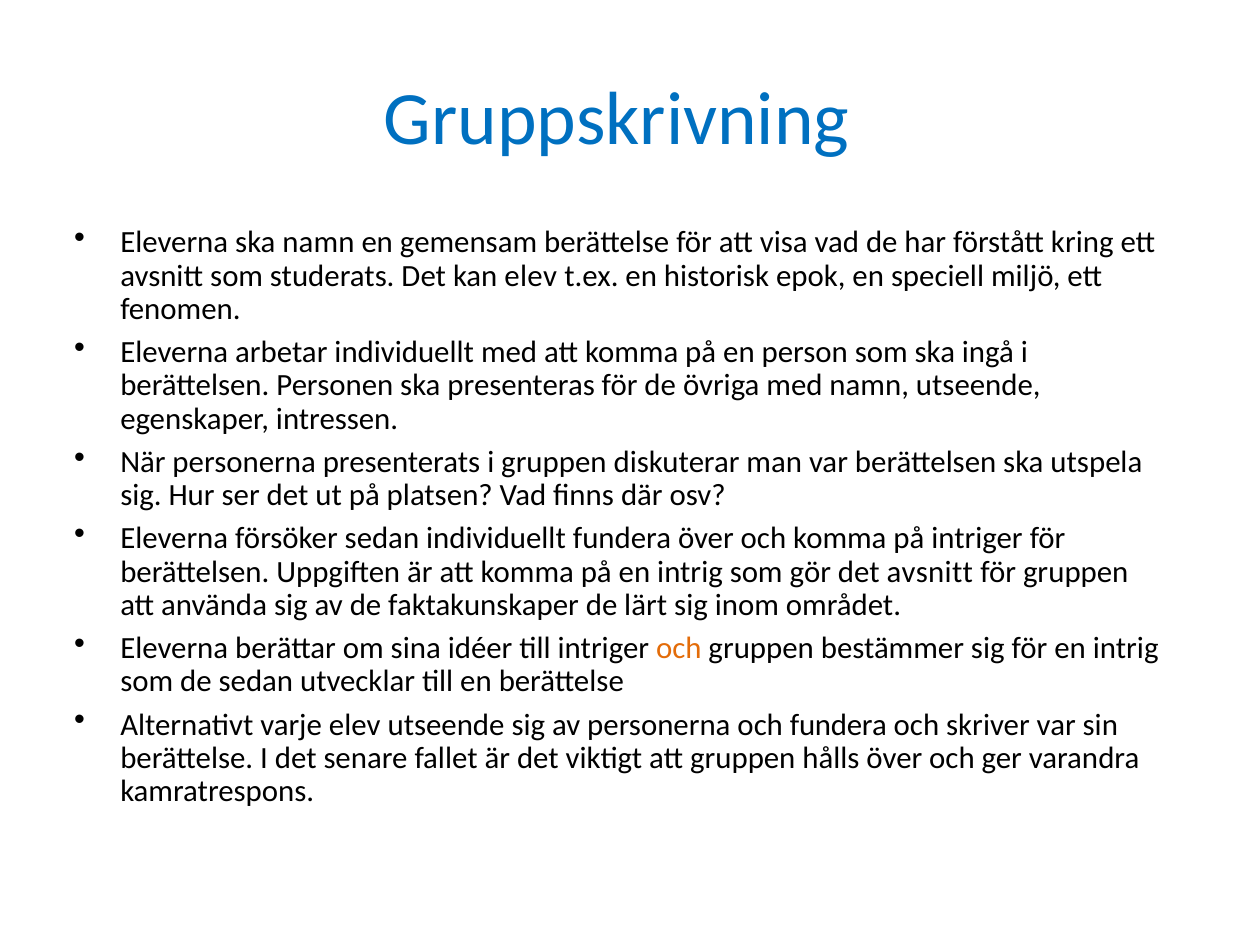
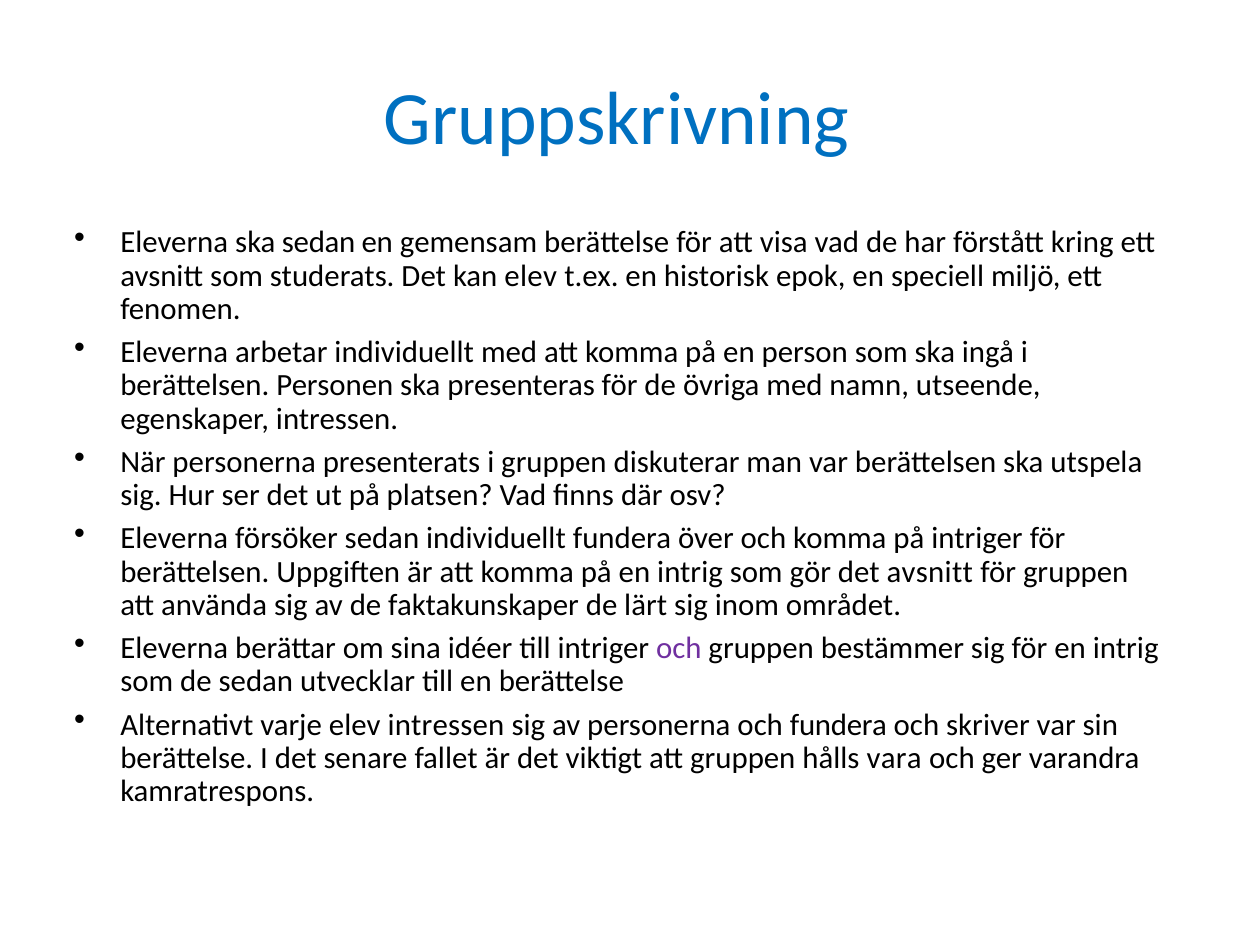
ska namn: namn -> sedan
och at (679, 649) colour: orange -> purple
elev utseende: utseende -> intressen
hålls över: över -> vara
